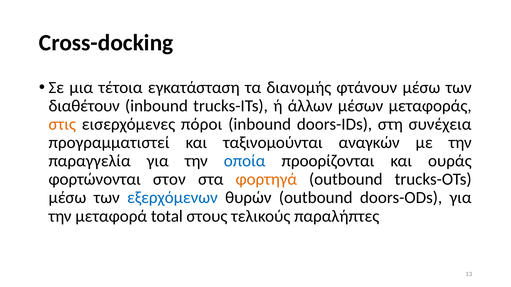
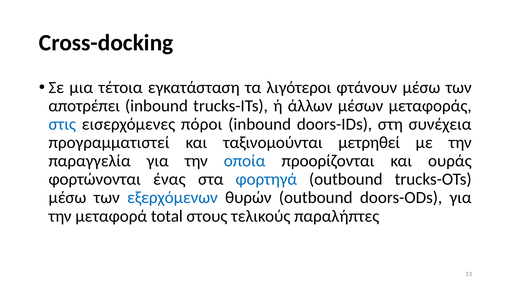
διανομής: διανομής -> λιγότεροι
διαθέτουν: διαθέτουν -> αποτρέπει
στις colour: orange -> blue
αναγκών: αναγκών -> μετρηθεί
στον: στον -> ένας
φορτηγά colour: orange -> blue
